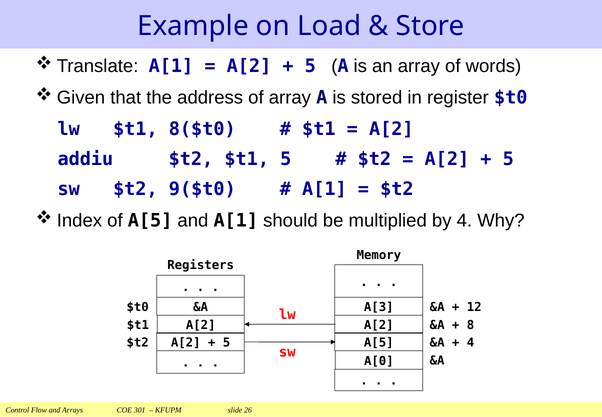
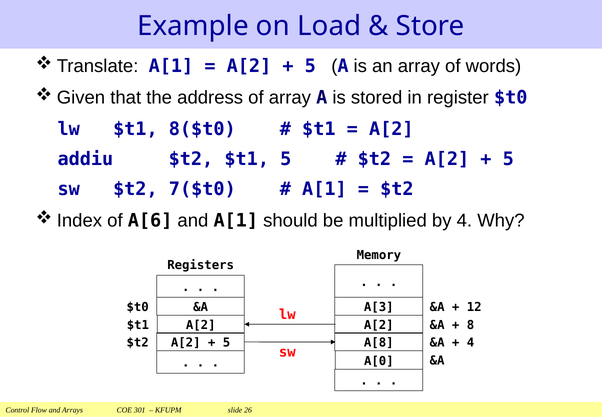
9($t0: 9($t0 -> 7($t0
of A[5: A[5 -> A[6
A[5 at (379, 342): A[5 -> A[8
